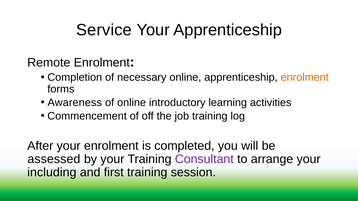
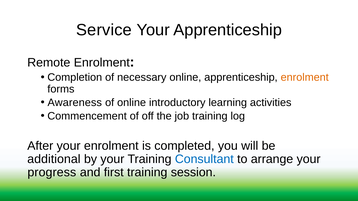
assessed: assessed -> additional
Consultant colour: purple -> blue
including: including -> progress
